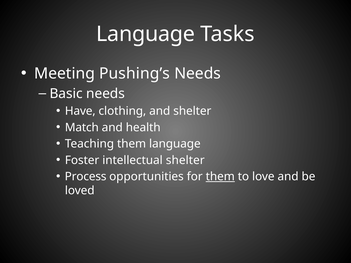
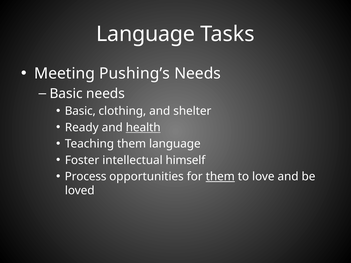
Have at (80, 111): Have -> Basic
Match: Match -> Ready
health underline: none -> present
intellectual shelter: shelter -> himself
